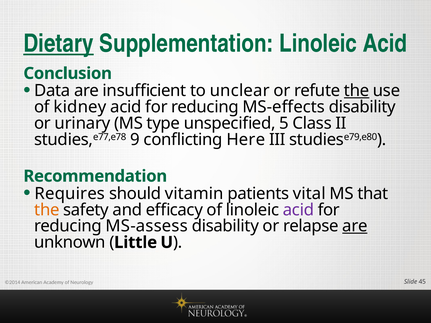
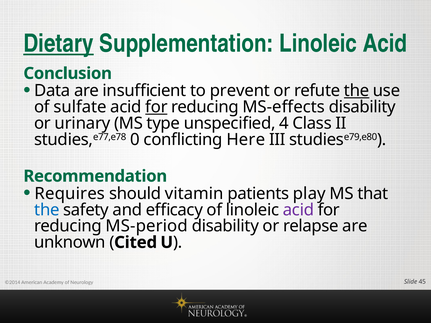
unclear: unclear -> prevent
kidney: kidney -> sulfate
for at (156, 107) underline: none -> present
5: 5 -> 4
9: 9 -> 0
vital: vital -> play
the at (47, 210) colour: orange -> blue
MS-assess: MS-assess -> MS-period
are at (355, 226) underline: present -> none
Little: Little -> Cited
